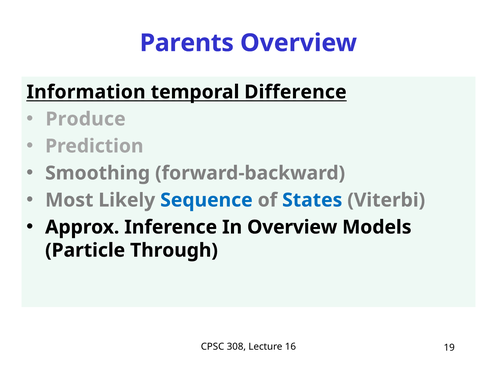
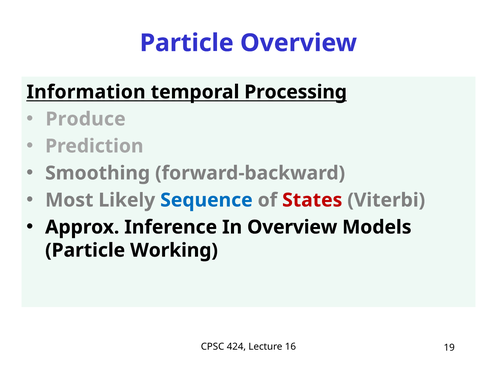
Parents at (187, 43): Parents -> Particle
Difference: Difference -> Processing
States colour: blue -> red
Through: Through -> Working
308: 308 -> 424
